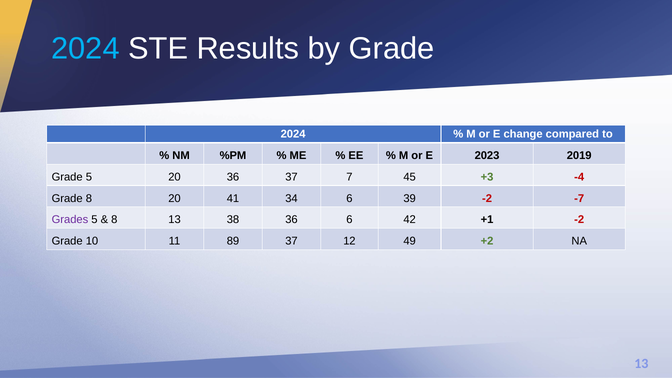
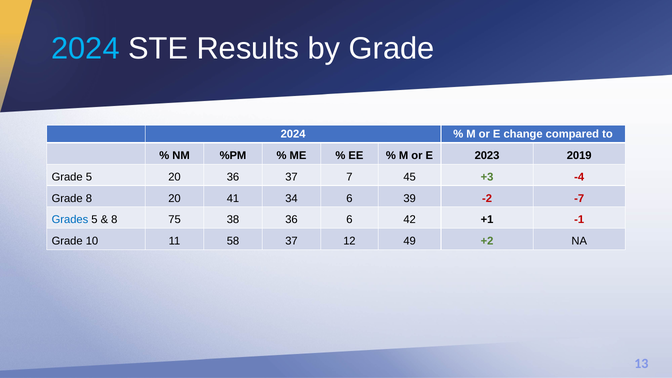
Grades colour: purple -> blue
8 13: 13 -> 75
+1 -2: -2 -> -1
89: 89 -> 58
